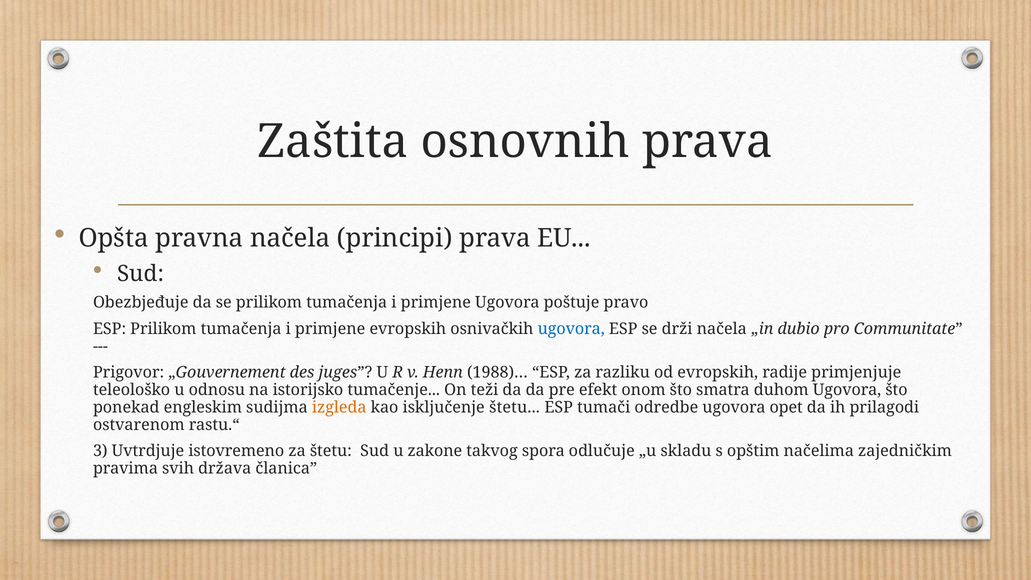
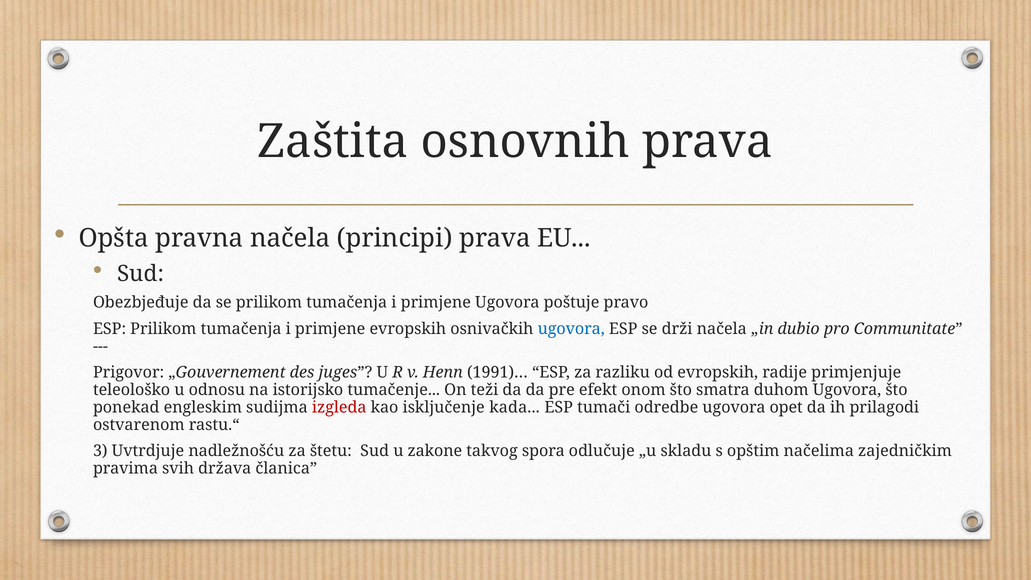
1988)…: 1988)… -> 1991)…
izgleda colour: orange -> red
isključenje štetu: štetu -> kada
istovremeno: istovremeno -> nadležnošću
